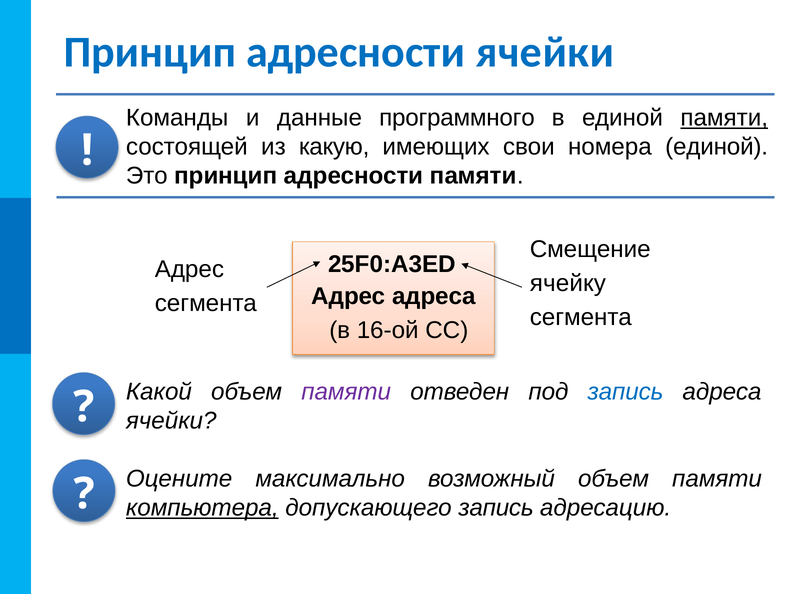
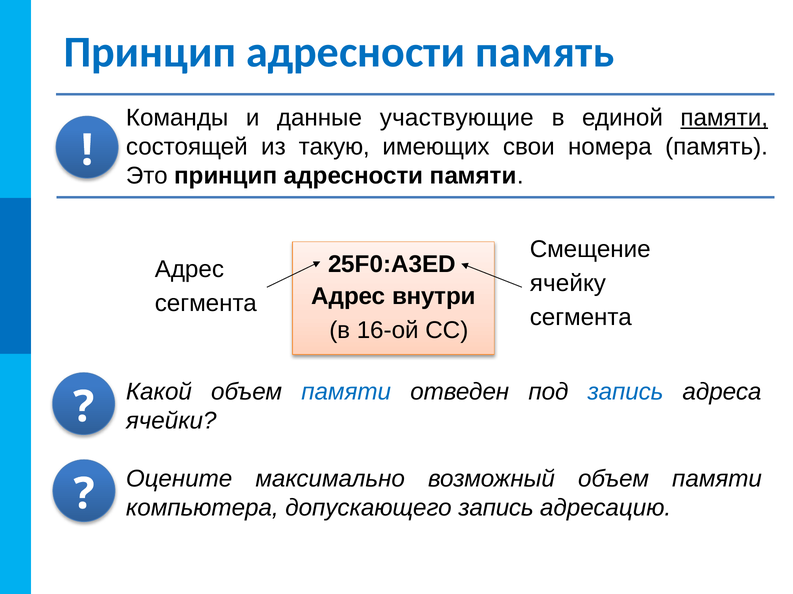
адресности ячейки: ячейки -> память
программного: программного -> участвующие
какую: какую -> такую
номера единой: единой -> память
Адрес адреса: адреса -> внутри
памяти at (346, 392) colour: purple -> blue
компьютера underline: present -> none
